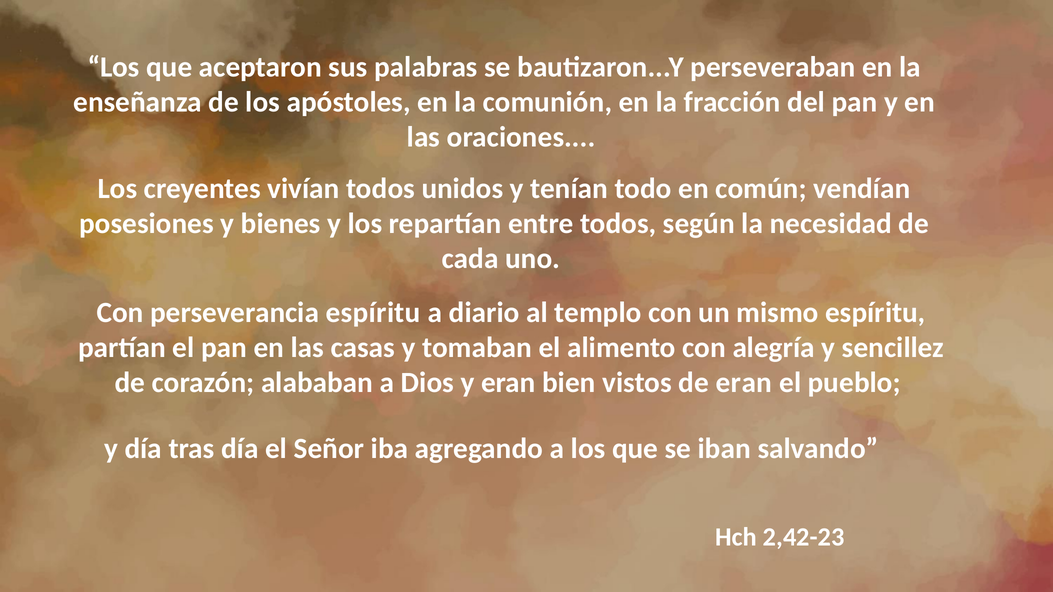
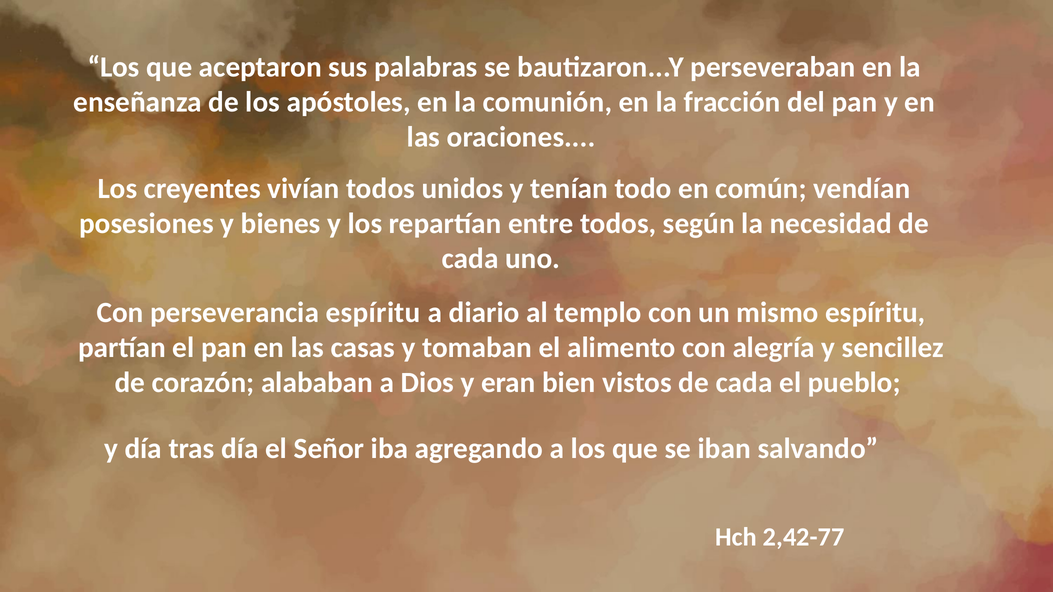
vistos de eran: eran -> cada
2,42-23: 2,42-23 -> 2,42-77
